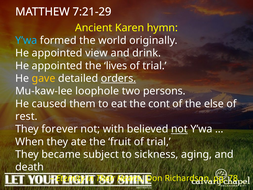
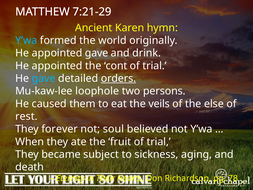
appointed view: view -> gave
lives: lives -> cont
gave at (44, 78) colour: yellow -> light blue
cont: cont -> veils
with: with -> soul
not at (179, 129) underline: present -> none
